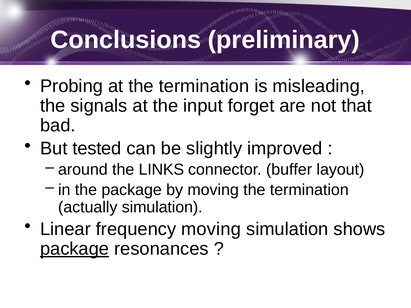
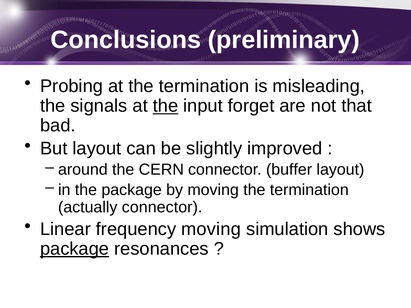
the at (165, 106) underline: none -> present
But tested: tested -> layout
LINKS: LINKS -> CERN
actually simulation: simulation -> connector
